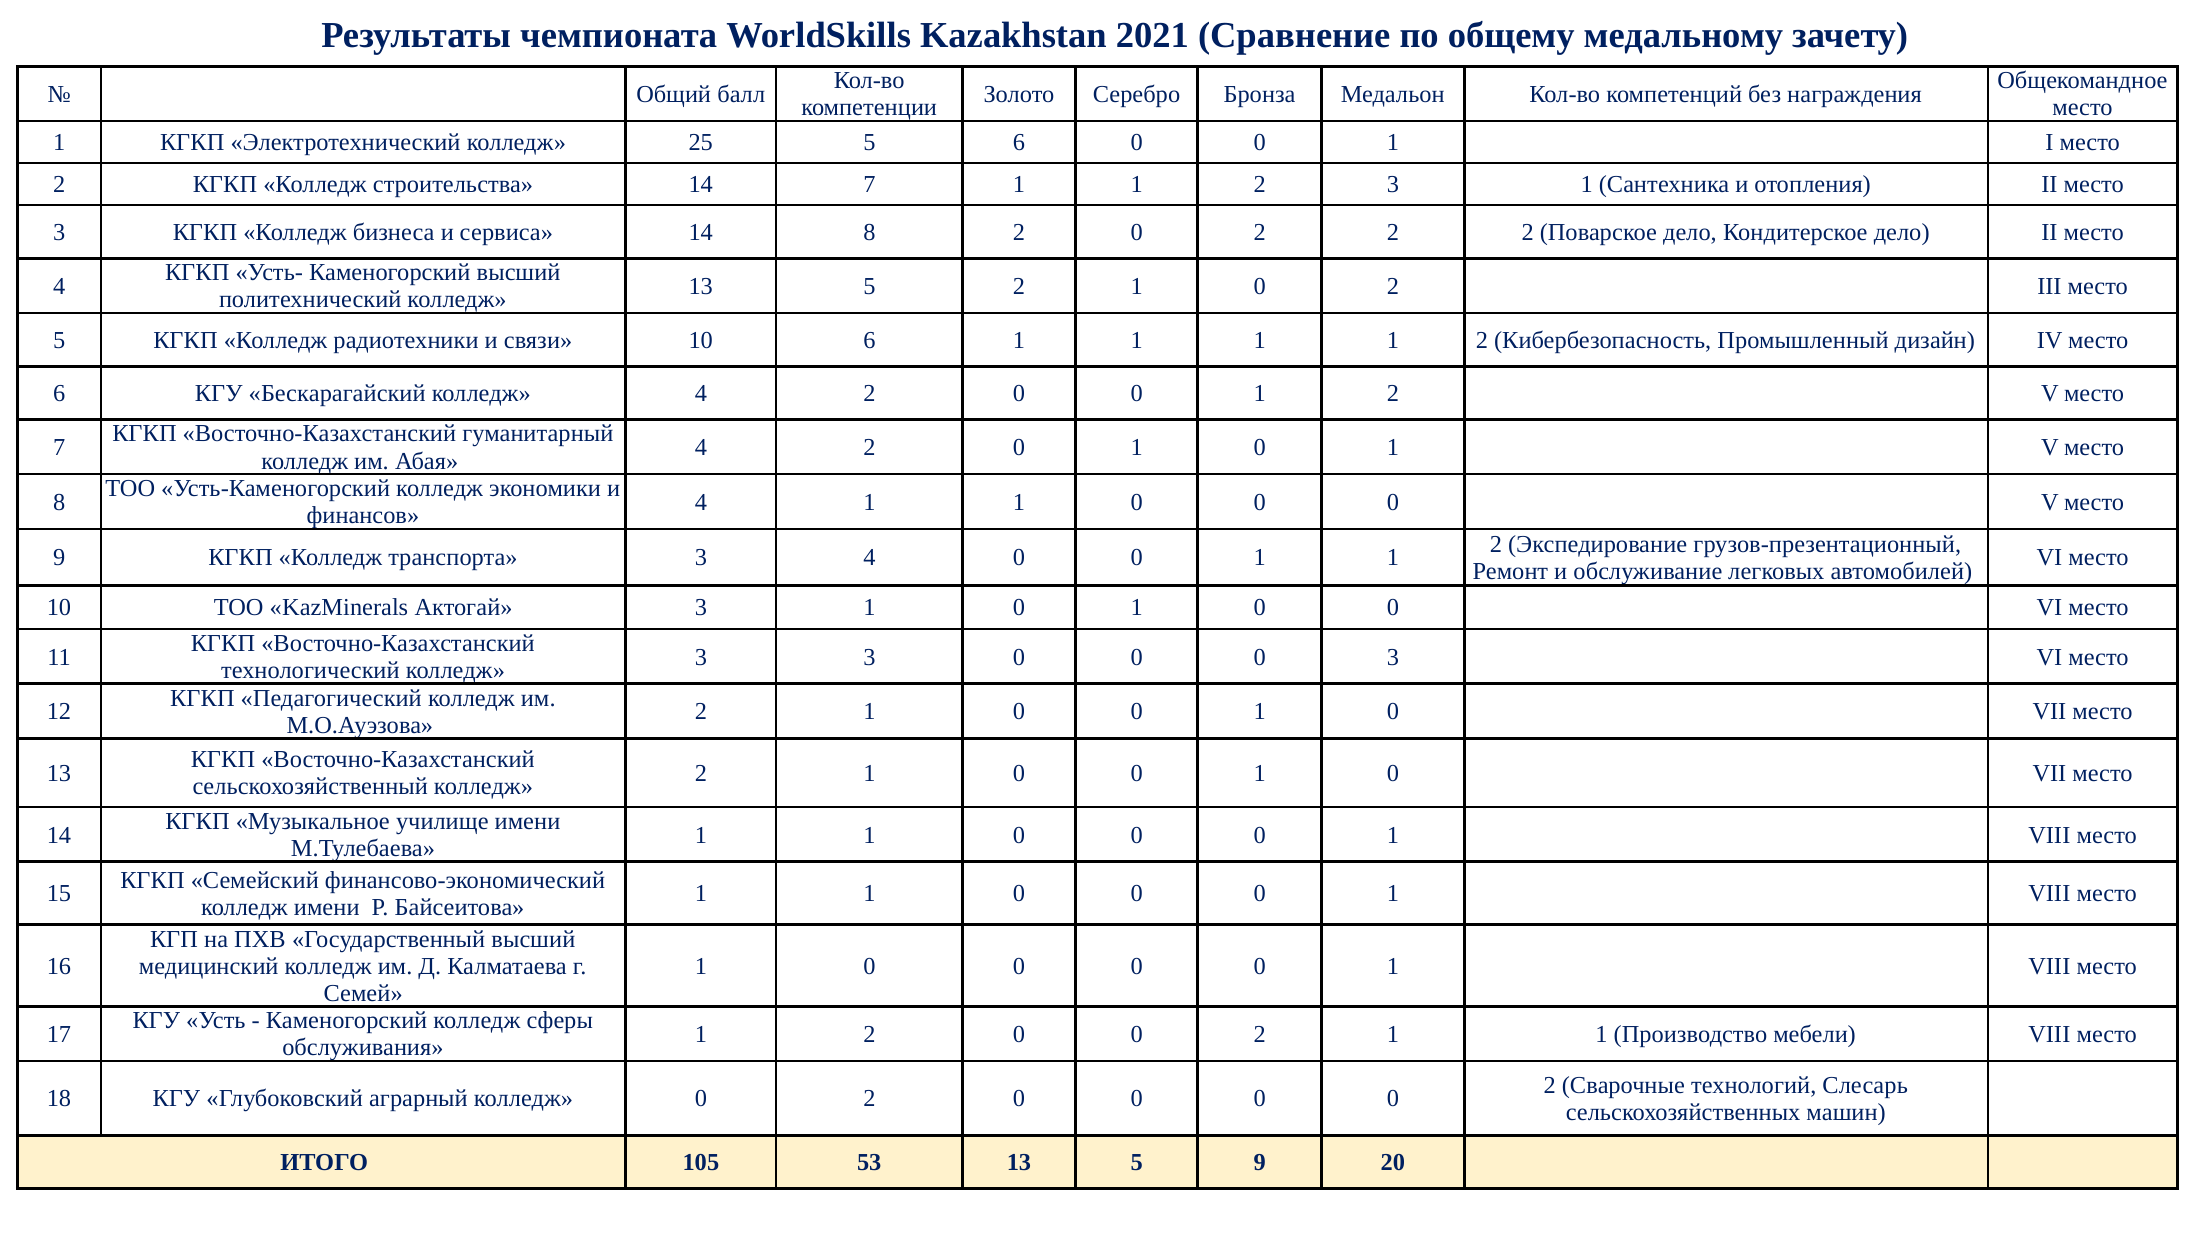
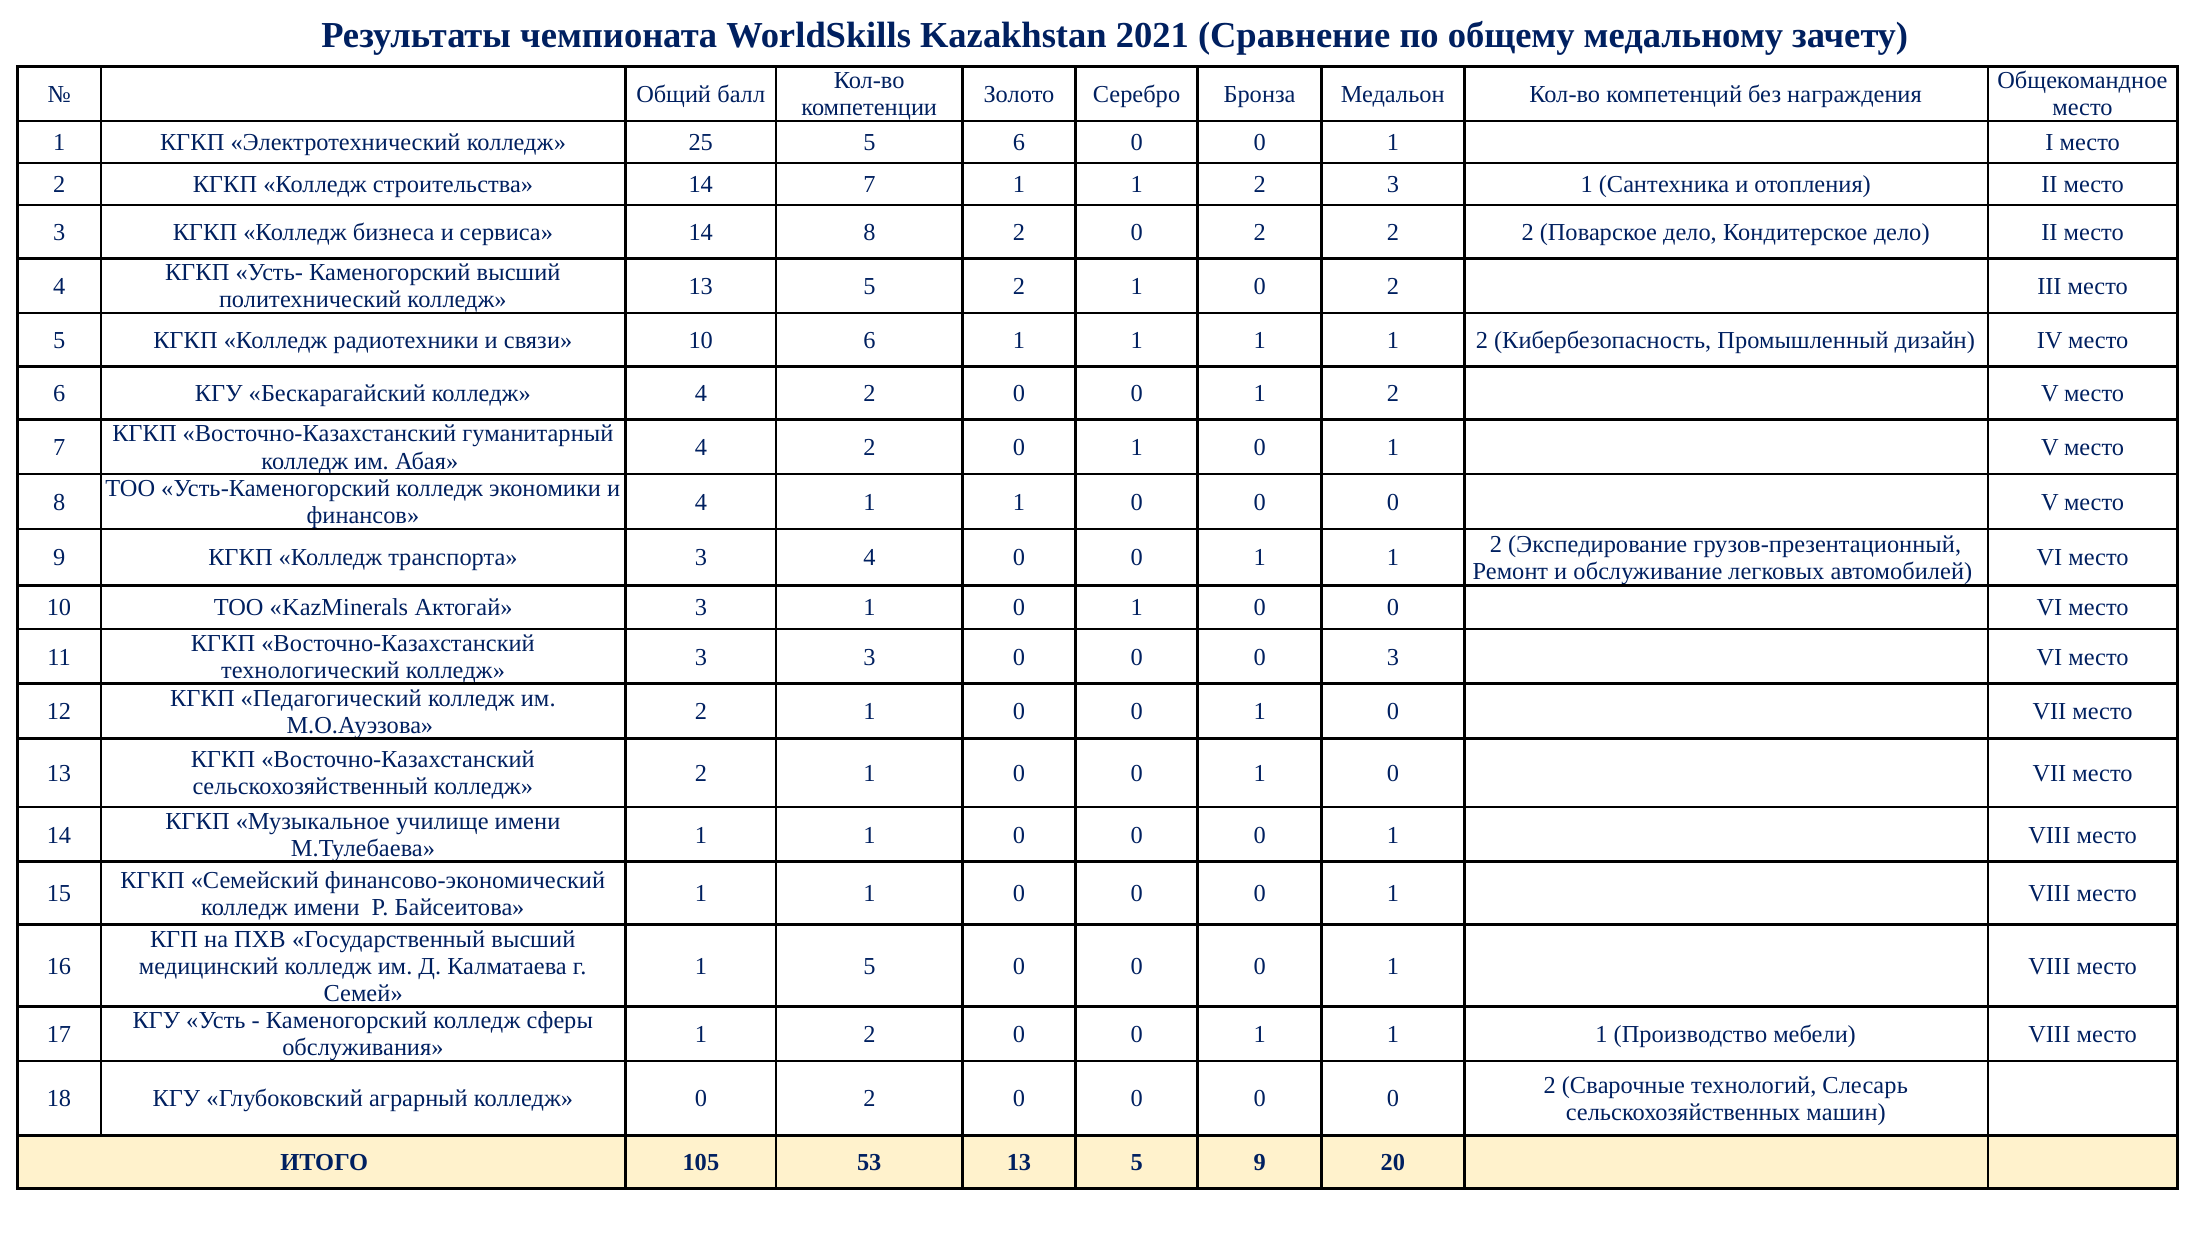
0 at (869, 966): 0 -> 5
2 at (1260, 1034): 2 -> 1
